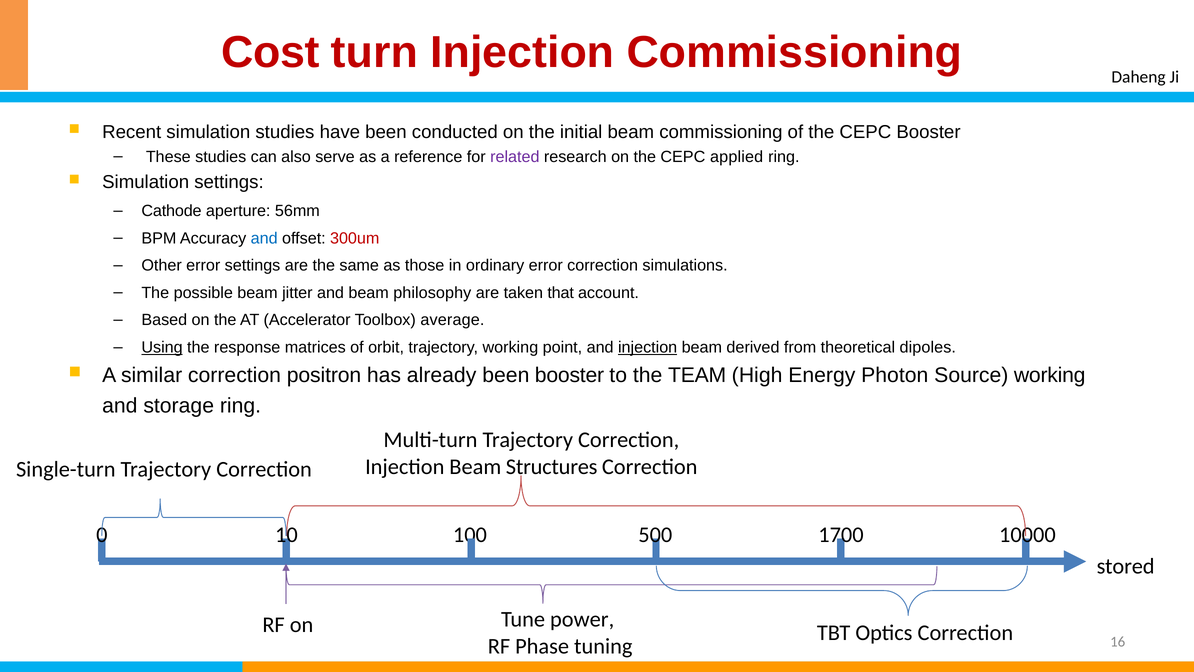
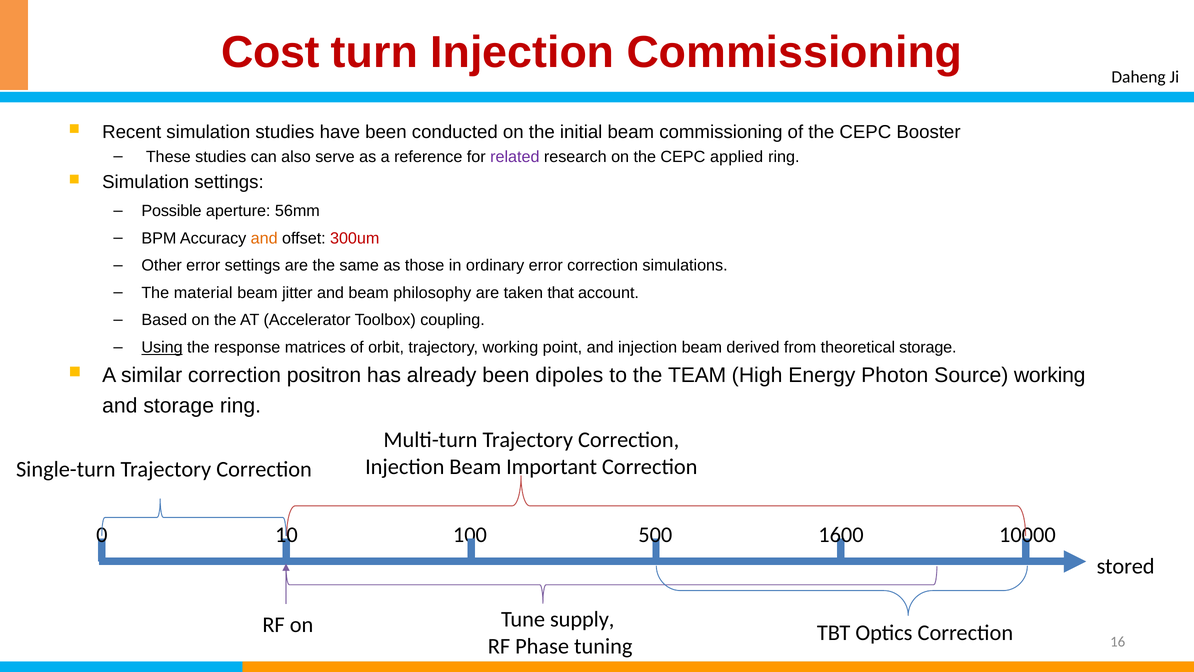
Cathode: Cathode -> Possible
and at (264, 238) colour: blue -> orange
possible: possible -> material
average: average -> coupling
injection at (648, 347) underline: present -> none
theoretical dipoles: dipoles -> storage
been booster: booster -> dipoles
Structures: Structures -> Important
1700: 1700 -> 1600
power: power -> supply
